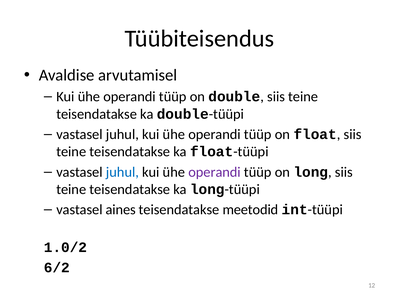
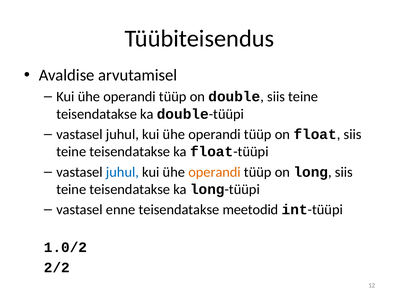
operandi at (215, 172) colour: purple -> orange
aines: aines -> enne
6/2: 6/2 -> 2/2
